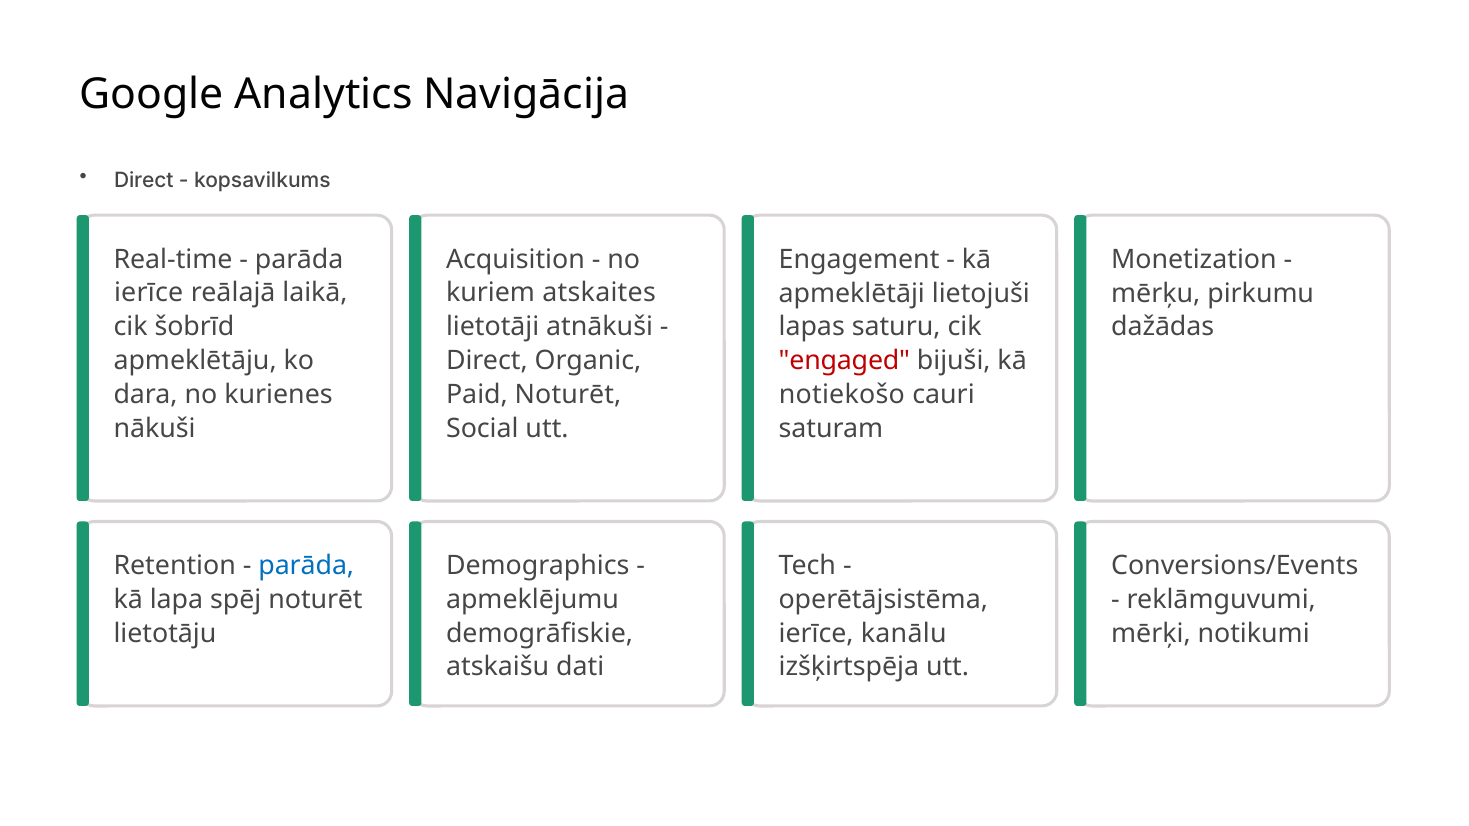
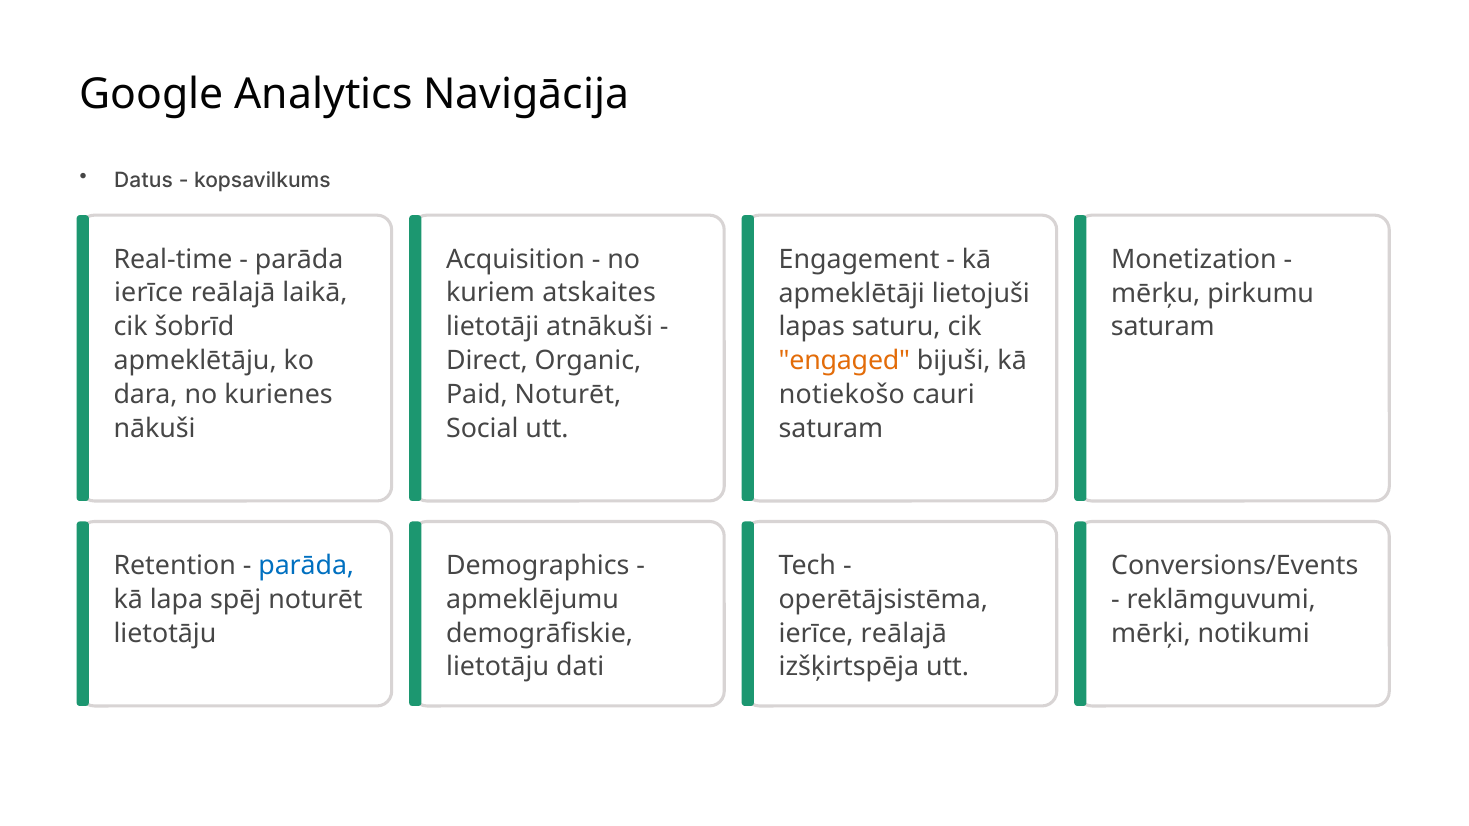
Direct at (144, 180): Direct -> Datus
dažādas at (1163, 327): dažādas -> saturam
engaged colour: red -> orange
kanālu at (904, 634): kanālu -> reālajā
atskaišu at (498, 667): atskaišu -> lietotāju
